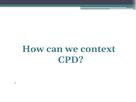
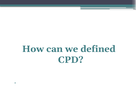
context: context -> defined
